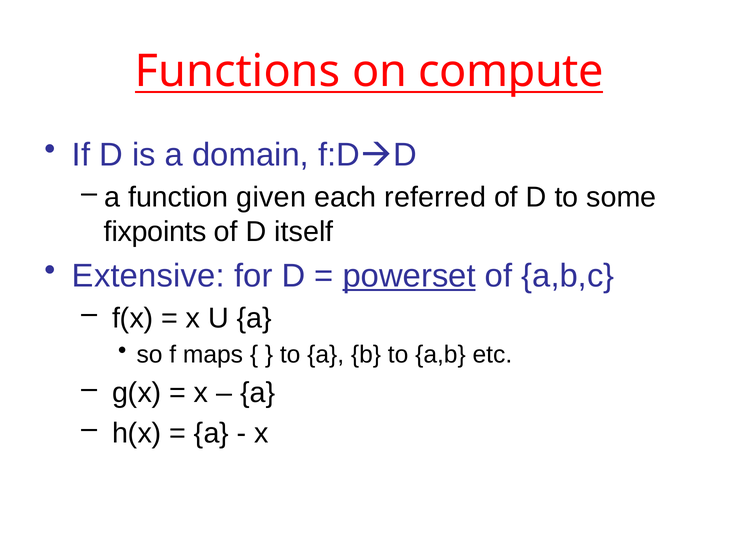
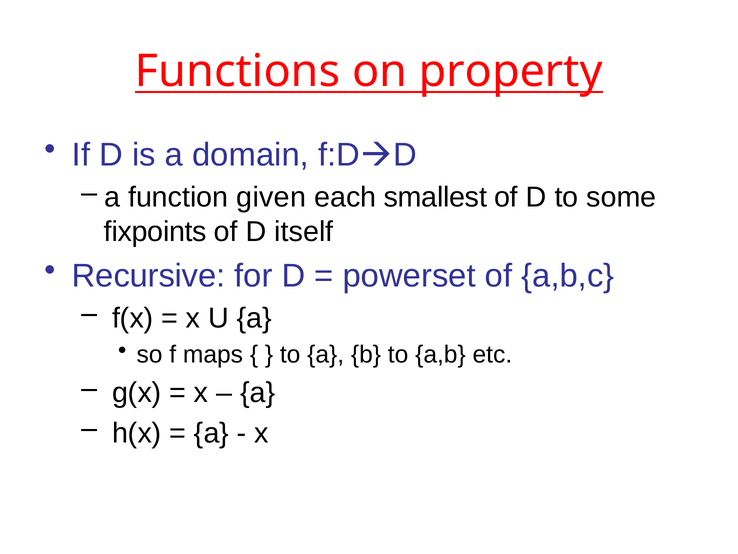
compute: compute -> property
referred: referred -> smallest
Extensive: Extensive -> Recursive
powerset underline: present -> none
